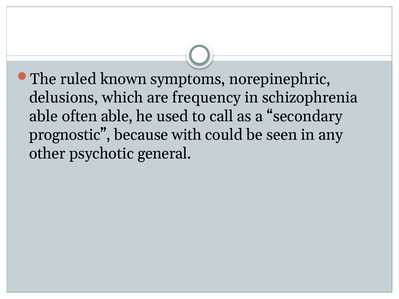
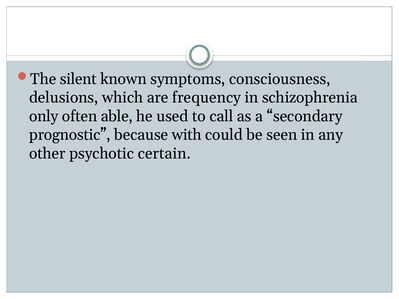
ruled: ruled -> silent
norepinephric: norepinephric -> consciousness
able at (44, 116): able -> only
general: general -> certain
